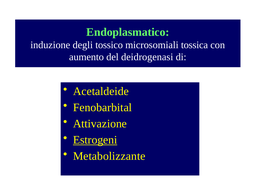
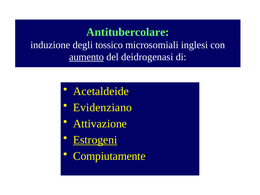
Endoplasmatico: Endoplasmatico -> Antitubercolare
tossica: tossica -> inglesi
aumento underline: none -> present
Fenobarbital: Fenobarbital -> Evidenziano
Metabolizzante: Metabolizzante -> Compiutamente
